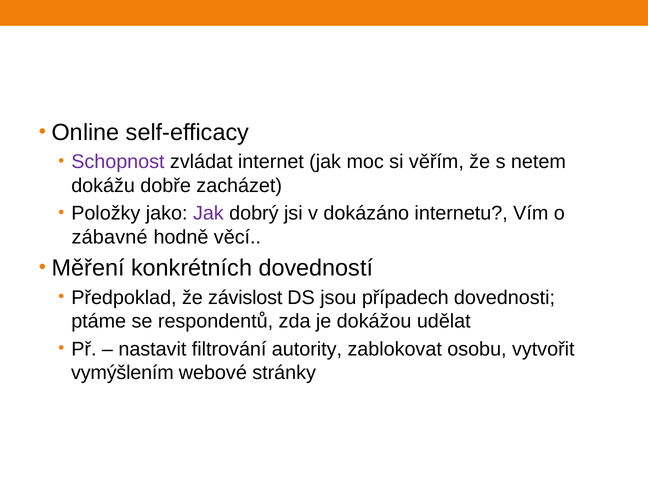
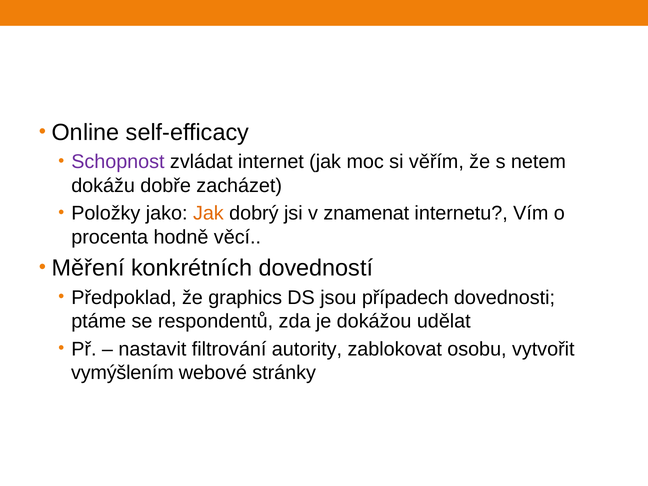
Jak at (208, 213) colour: purple -> orange
dokázáno: dokázáno -> znamenat
zábavné: zábavné -> procenta
závislost: závislost -> graphics
